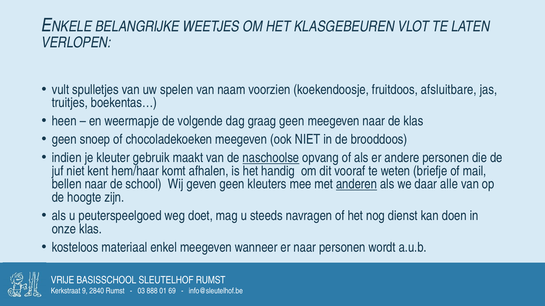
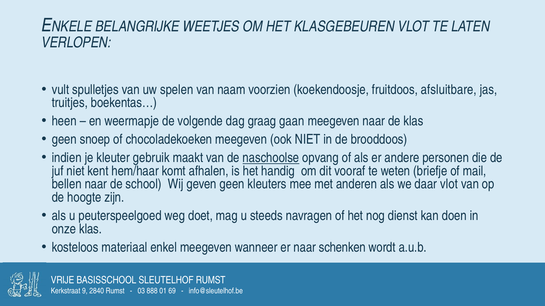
graag geen: geen -> gaan
anderen underline: present -> none
daar alle: alle -> vlot
naar personen: personen -> schenken
